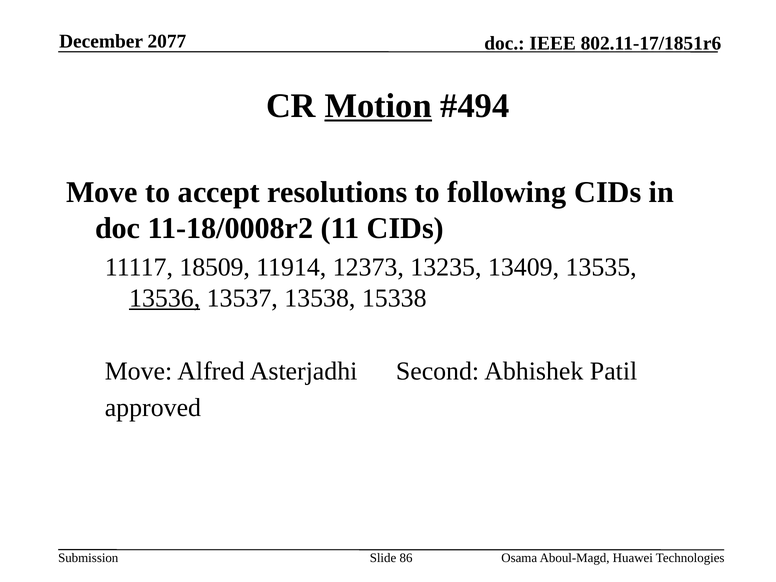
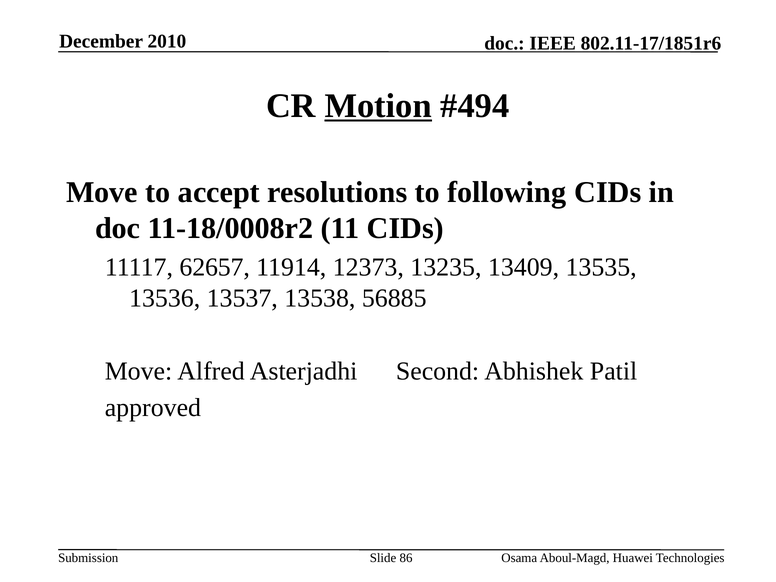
2077: 2077 -> 2010
18509: 18509 -> 62657
13536 underline: present -> none
15338: 15338 -> 56885
